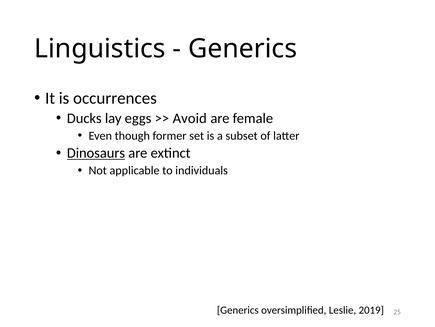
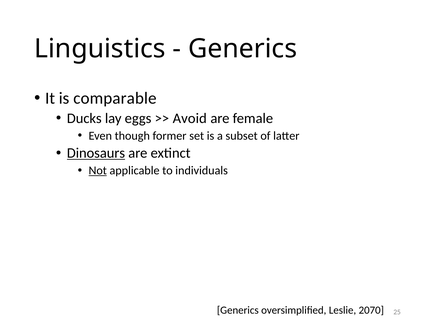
occurrences: occurrences -> comparable
Not underline: none -> present
2019: 2019 -> 2070
